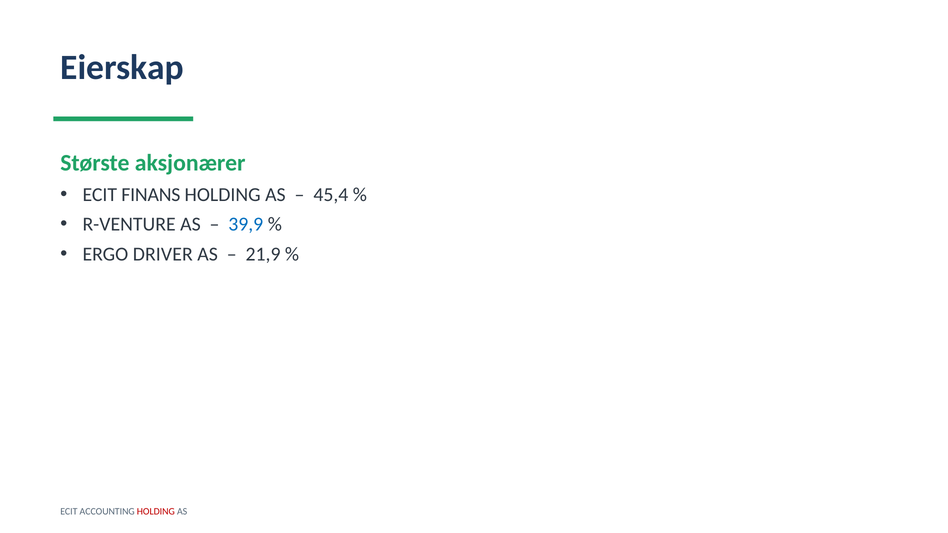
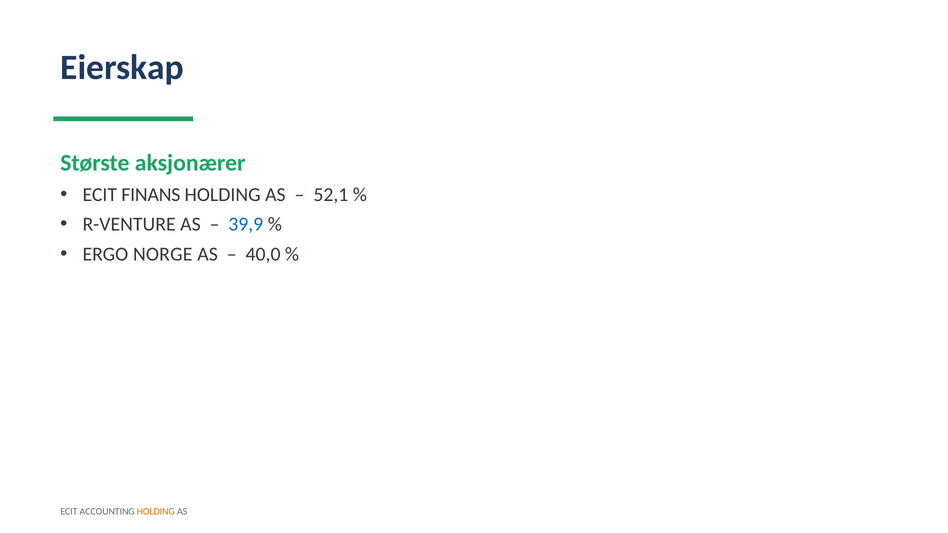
45,4: 45,4 -> 52,1
DRIVER: DRIVER -> NORGE
21,9: 21,9 -> 40,0
HOLDING at (156, 512) colour: red -> orange
